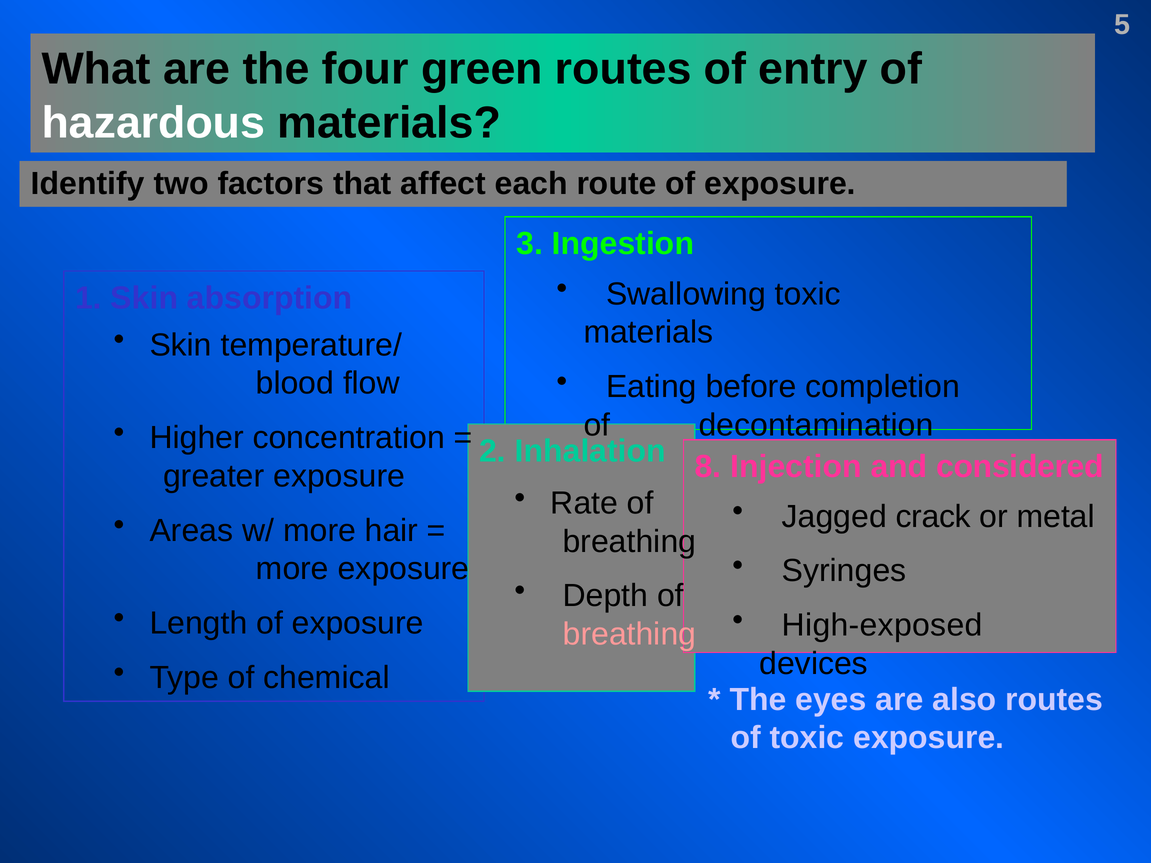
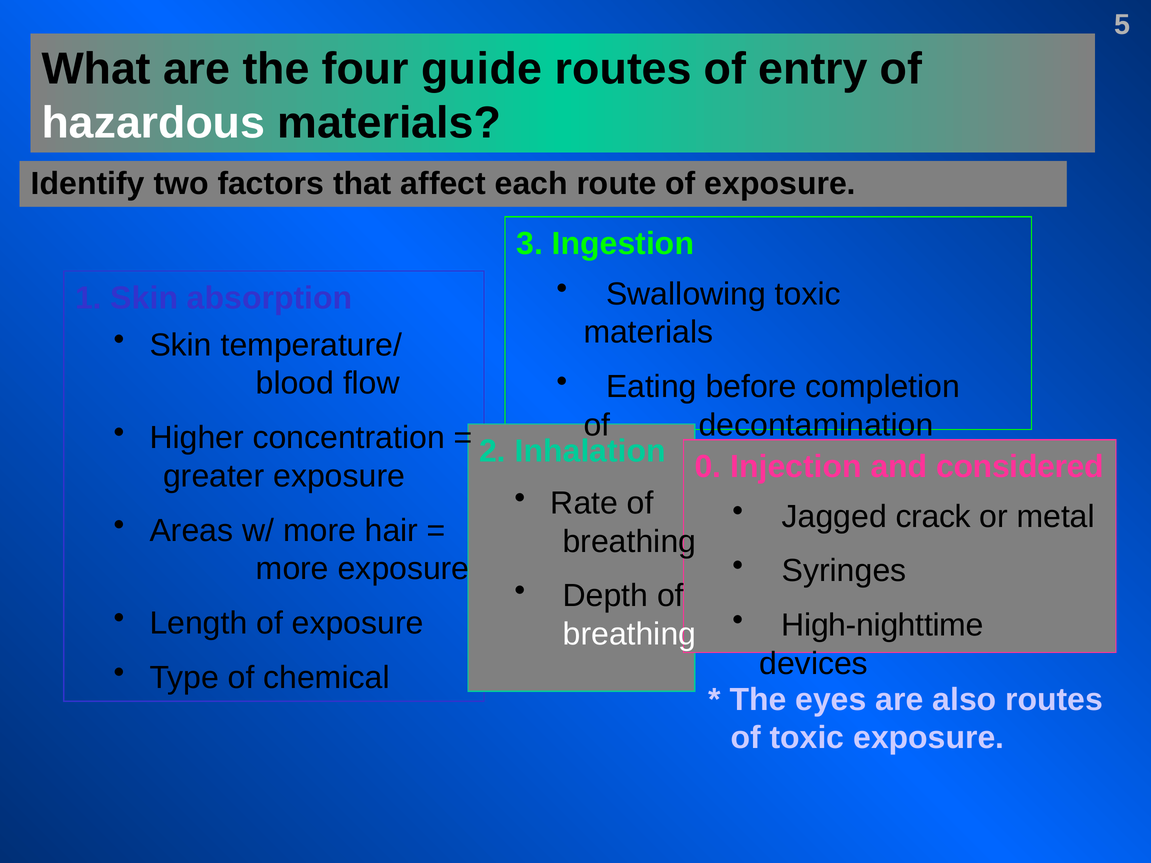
green: green -> guide
8: 8 -> 0
High-exposed: High-exposed -> High-nighttime
breathing at (629, 634) colour: pink -> white
